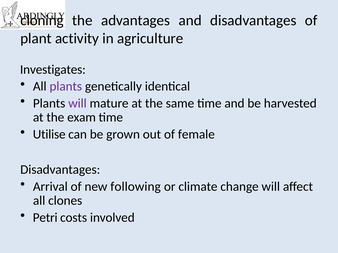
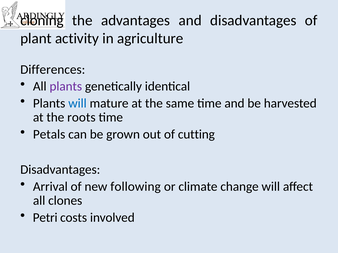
Investigates: Investigates -> Differences
will at (77, 103) colour: purple -> blue
exam: exam -> roots
Utilise: Utilise -> Petals
female: female -> cutting
